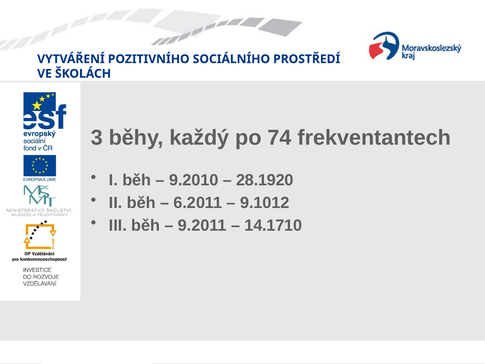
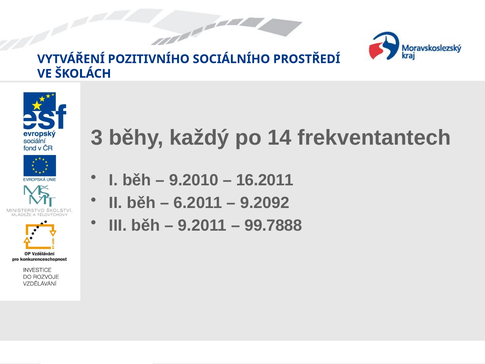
74: 74 -> 14
28.1920: 28.1920 -> 16.2011
9.1012: 9.1012 -> 9.2092
14.1710: 14.1710 -> 99.7888
